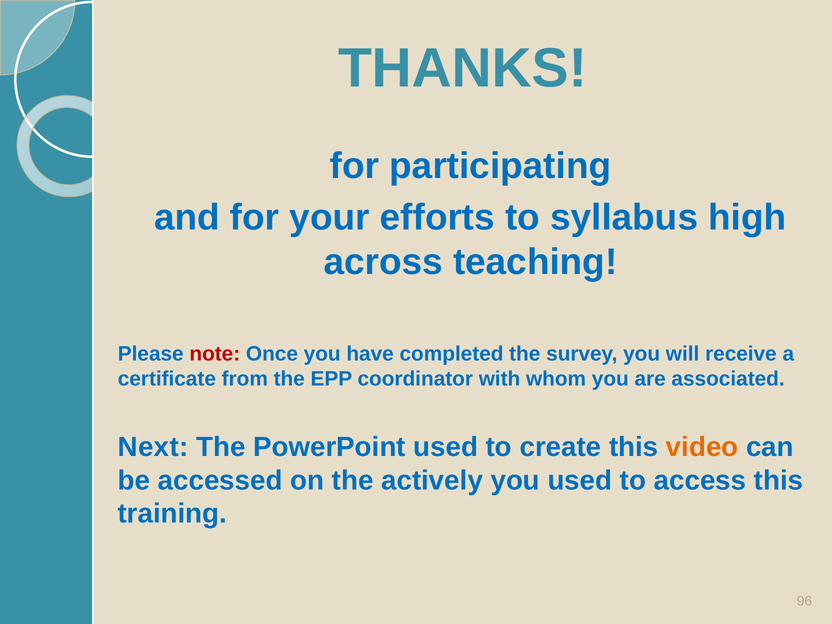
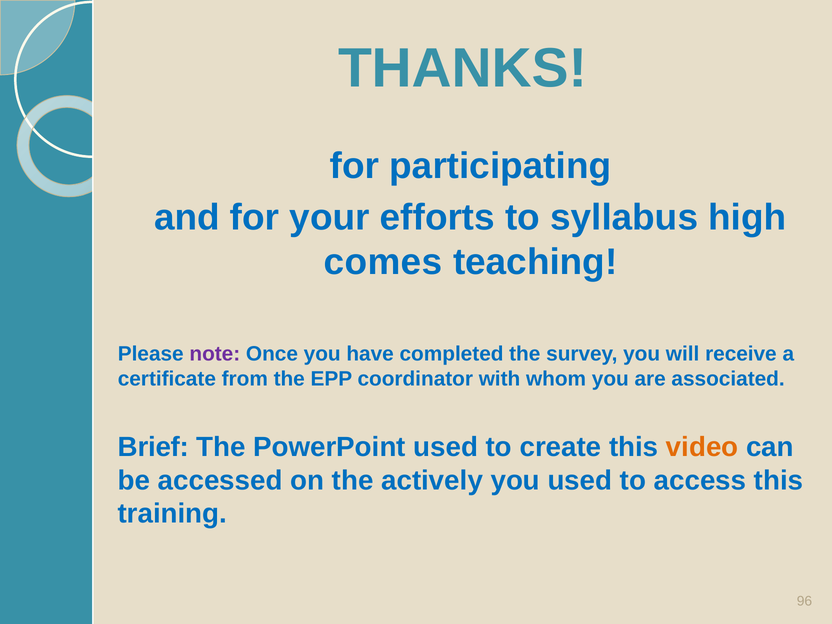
across: across -> comes
note colour: red -> purple
Next: Next -> Brief
